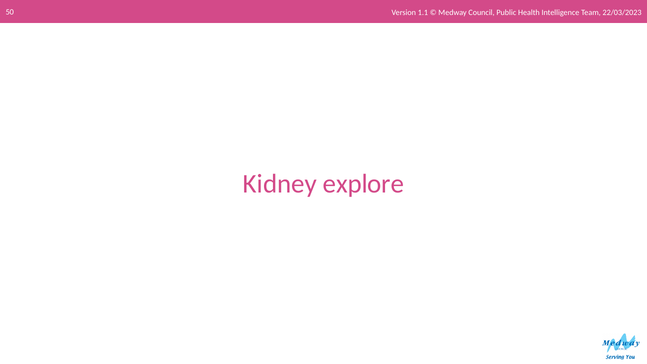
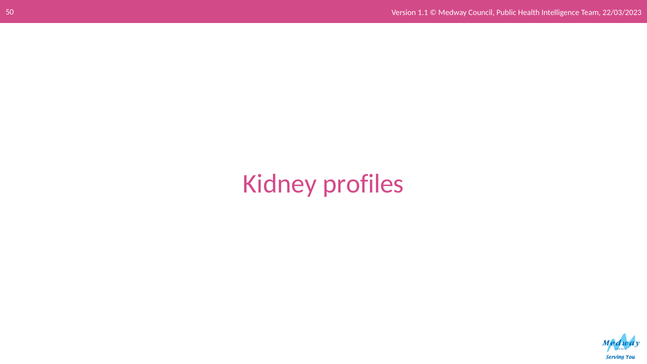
explore: explore -> profiles
